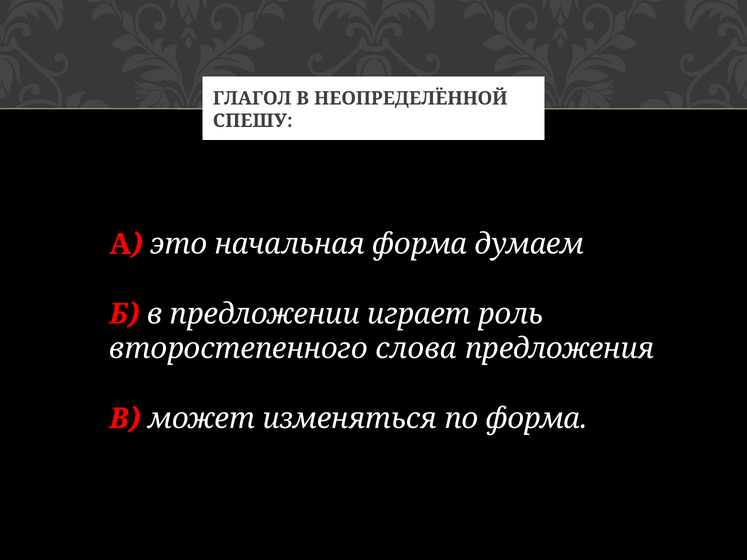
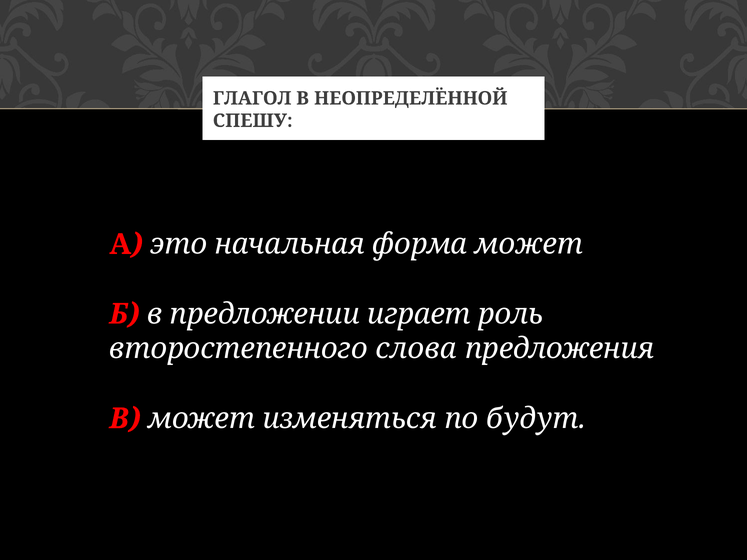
форма думаем: думаем -> может
по форма: форма -> будут
